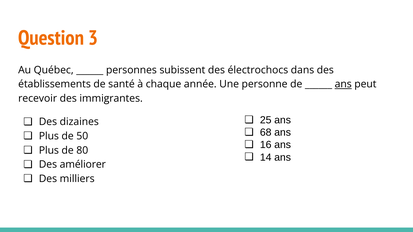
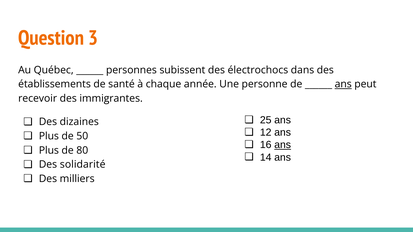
68: 68 -> 12
ans at (283, 145) underline: none -> present
améliorer: améliorer -> solidarité
